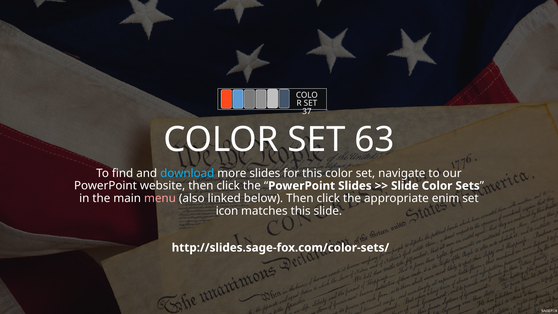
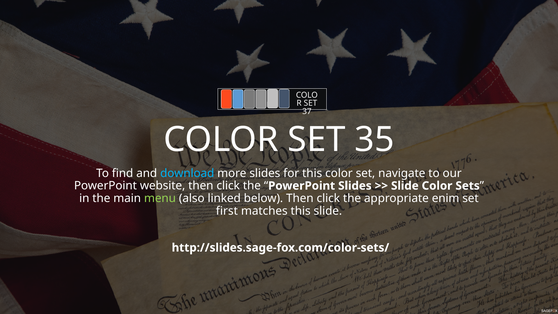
63: 63 -> 35
menu colour: pink -> light green
icon: icon -> first
